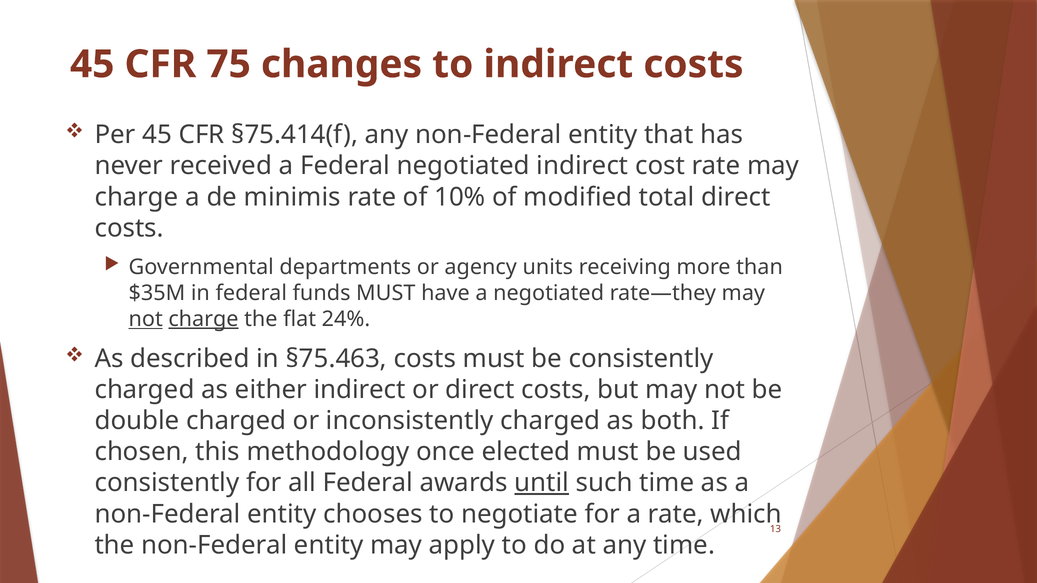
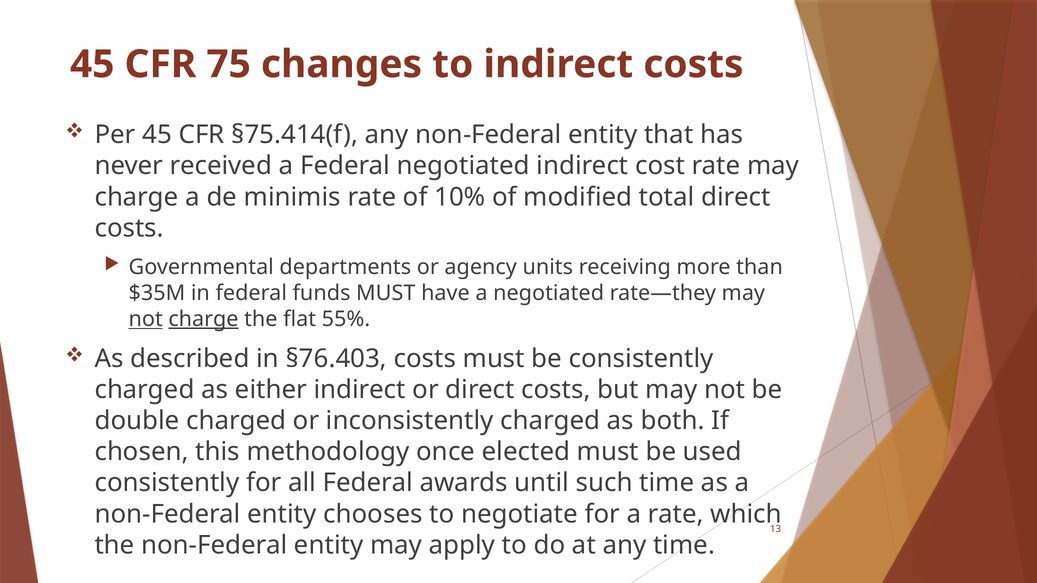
24%: 24% -> 55%
§75.463: §75.463 -> §76.403
until underline: present -> none
